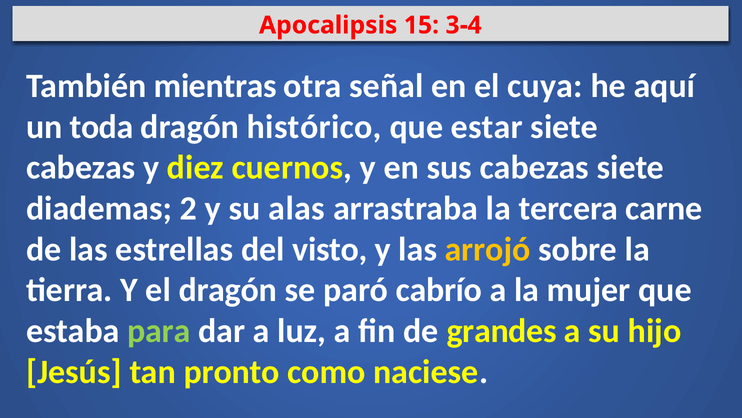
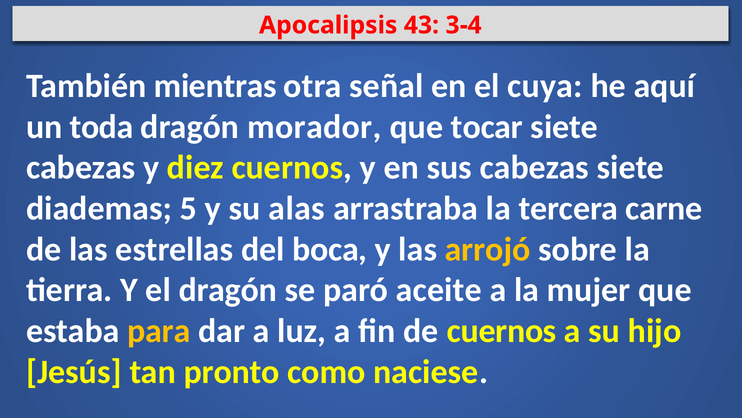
15: 15 -> 43
histórico: histórico -> morador
estar: estar -> tocar
2: 2 -> 5
visto: visto -> boca
cabrío: cabrío -> aceite
para colour: light green -> yellow
de grandes: grandes -> cuernos
